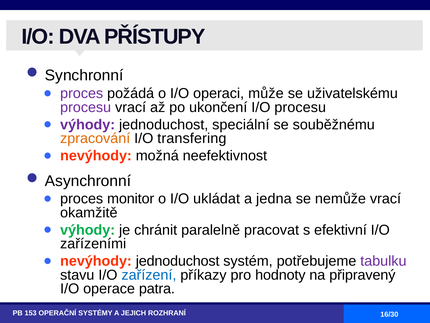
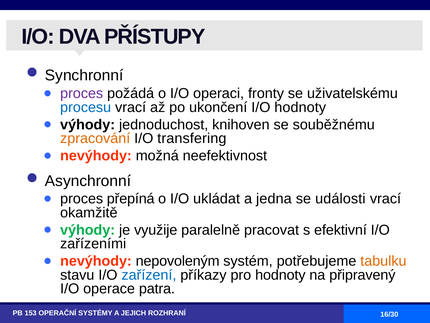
může: může -> fronty
procesu at (86, 107) colour: purple -> blue
I/O procesu: procesu -> hodnoty
výhody at (88, 124) colour: purple -> black
speciální: speciální -> knihoven
monitor: monitor -> přepíná
nemůže: nemůže -> události
chránit: chránit -> využije
nevýhody jednoduchost: jednoduchost -> nepovoleným
tabulku colour: purple -> orange
